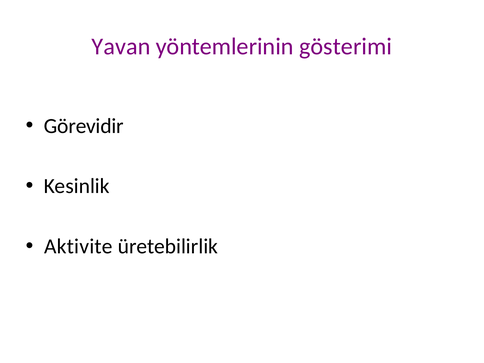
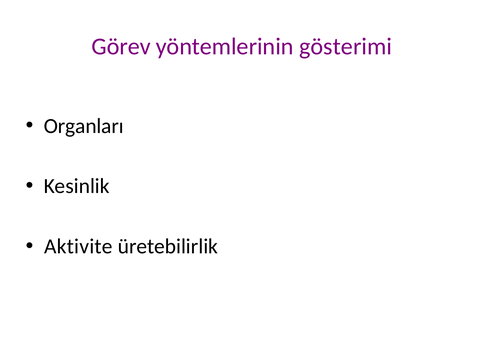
Yavan: Yavan -> Görev
Görevidir: Görevidir -> Organları
